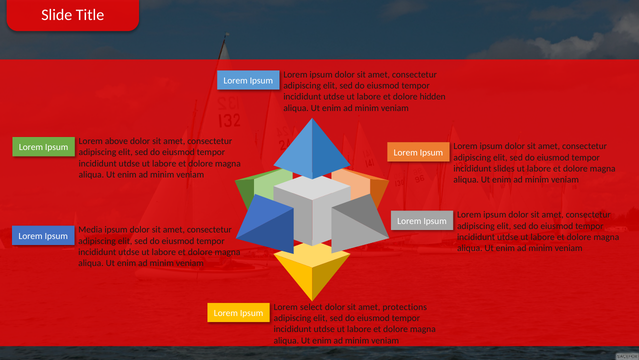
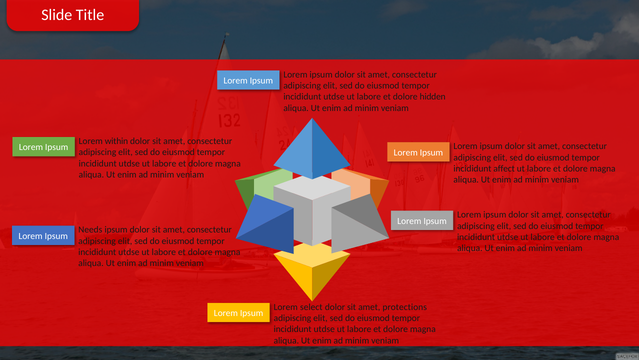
above: above -> within
slides: slides -> affect
Media: Media -> Needs
